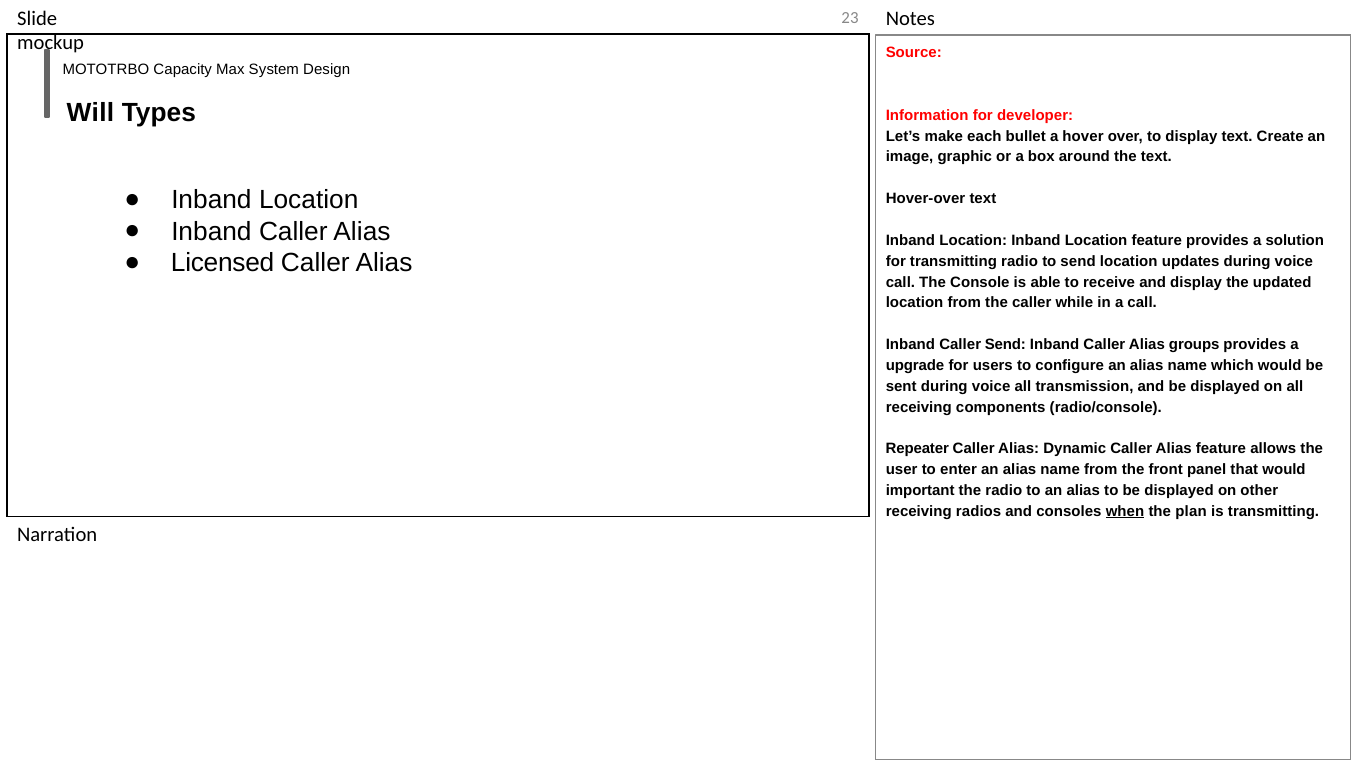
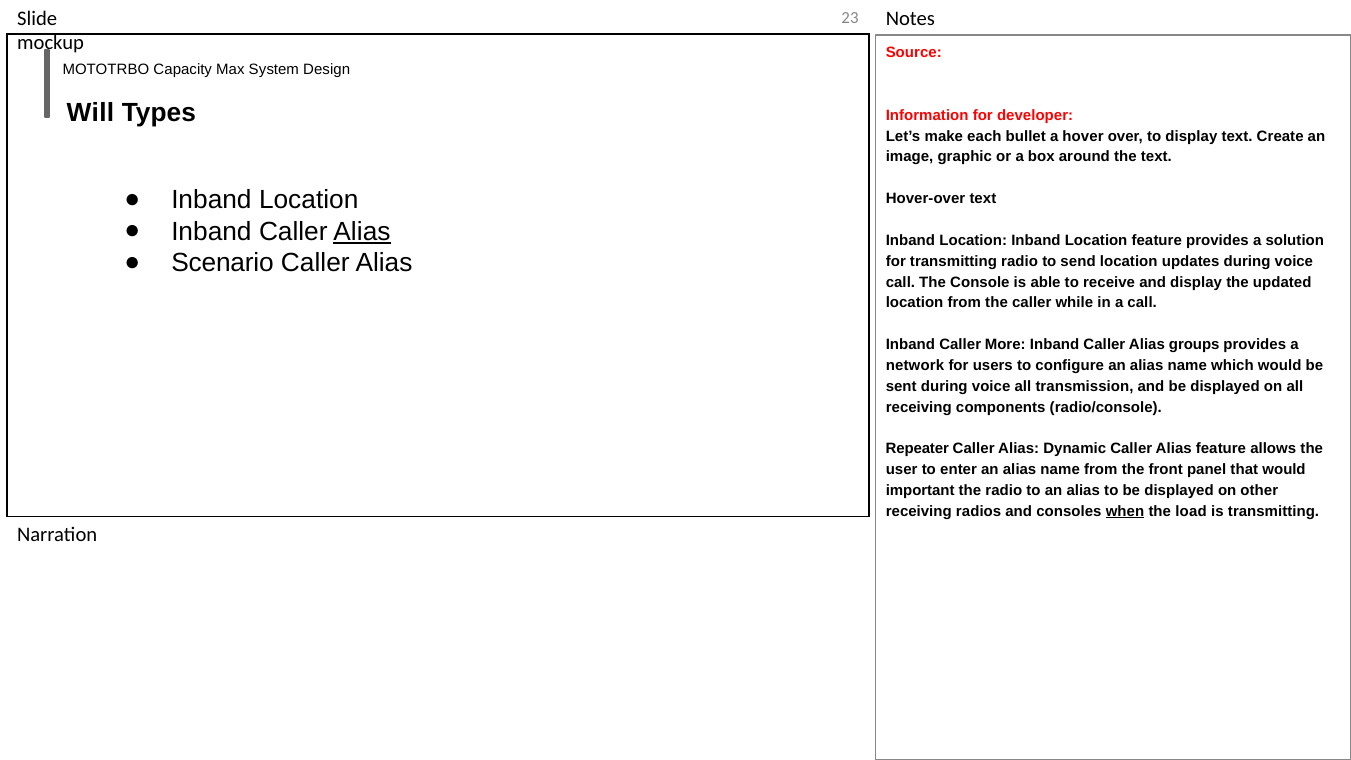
Alias at (362, 232) underline: none -> present
Licensed: Licensed -> Scenario
Caller Send: Send -> More
upgrade: upgrade -> network
plan: plan -> load
